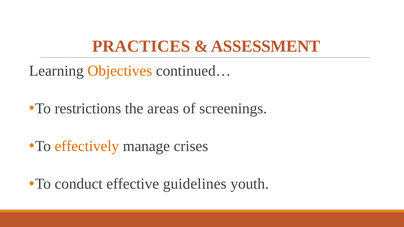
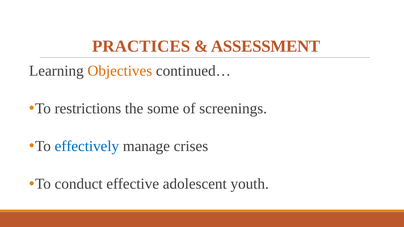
areas: areas -> some
effectively colour: orange -> blue
guidelines: guidelines -> adolescent
